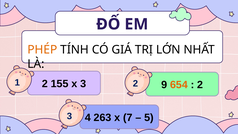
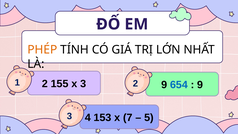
654 colour: orange -> blue
2 at (200, 85): 2 -> 9
263: 263 -> 153
